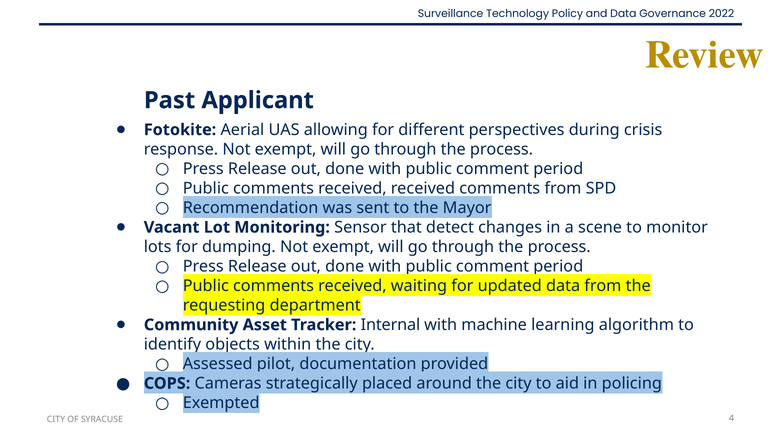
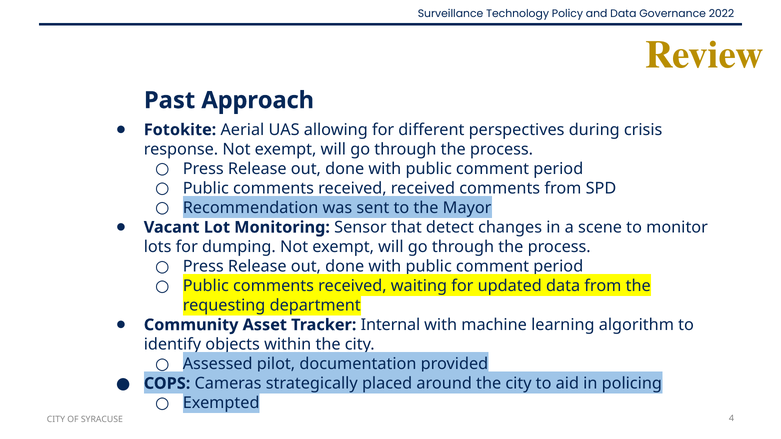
Applicant: Applicant -> Approach
